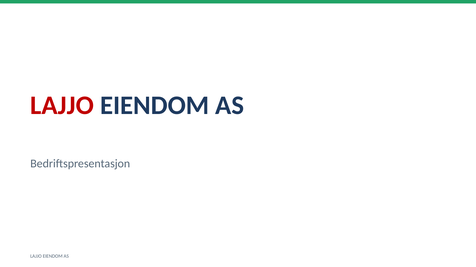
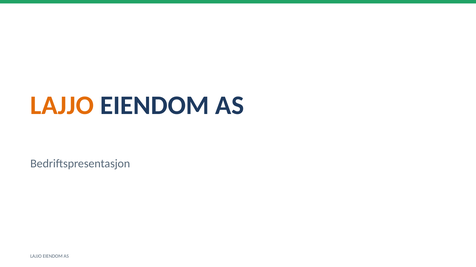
LAJJO at (62, 106) colour: red -> orange
